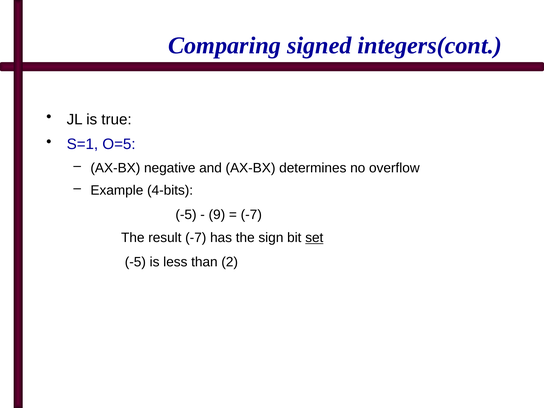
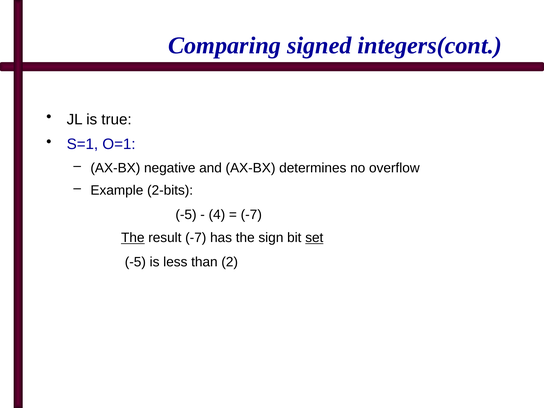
O=5: O=5 -> O=1
4-bits: 4-bits -> 2-bits
9: 9 -> 4
The at (133, 238) underline: none -> present
